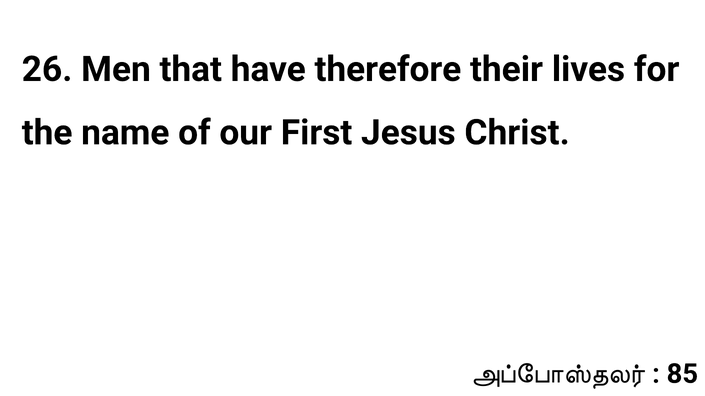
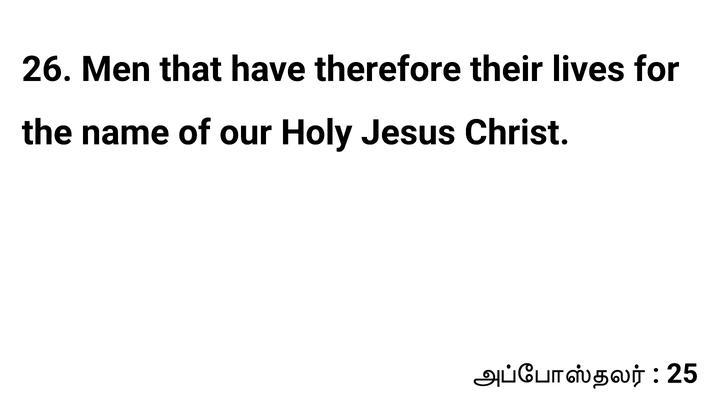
First: First -> Holy
85: 85 -> 25
